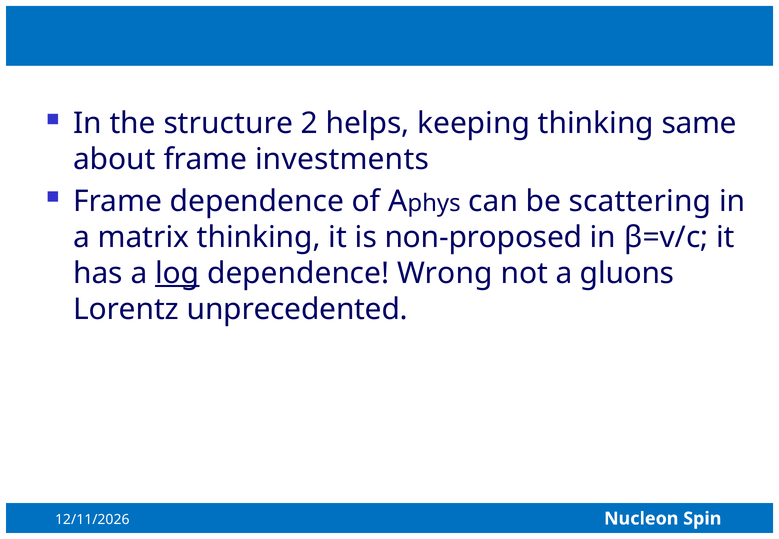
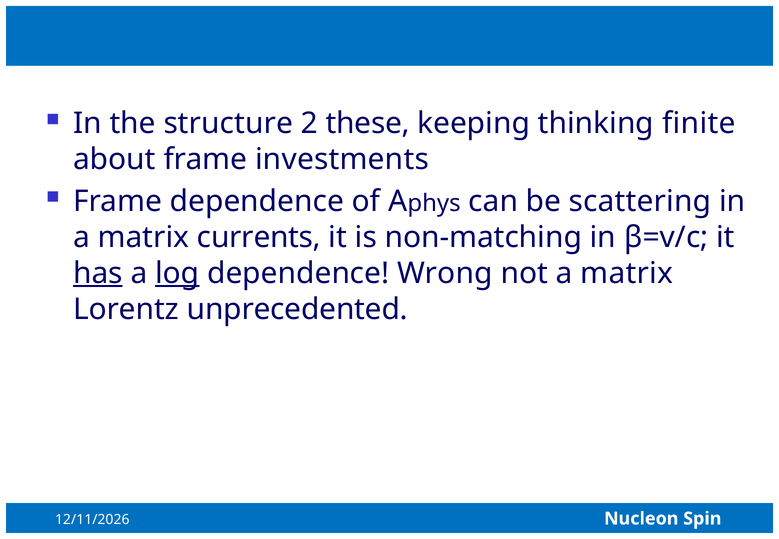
helps: helps -> these
same: same -> finite
matrix thinking: thinking -> currents
non-proposed: non-proposed -> non-matching
has underline: none -> present
not a gluons: gluons -> matrix
